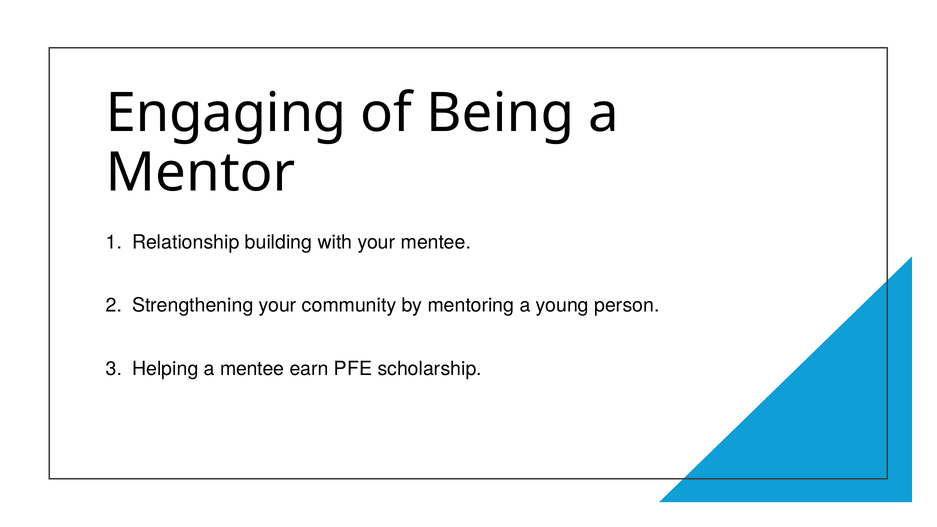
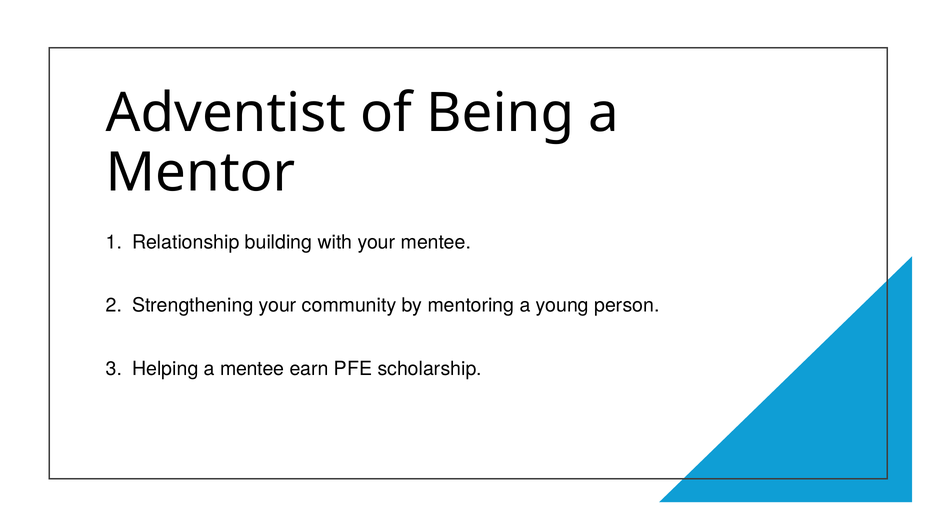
Engaging: Engaging -> Adventist
